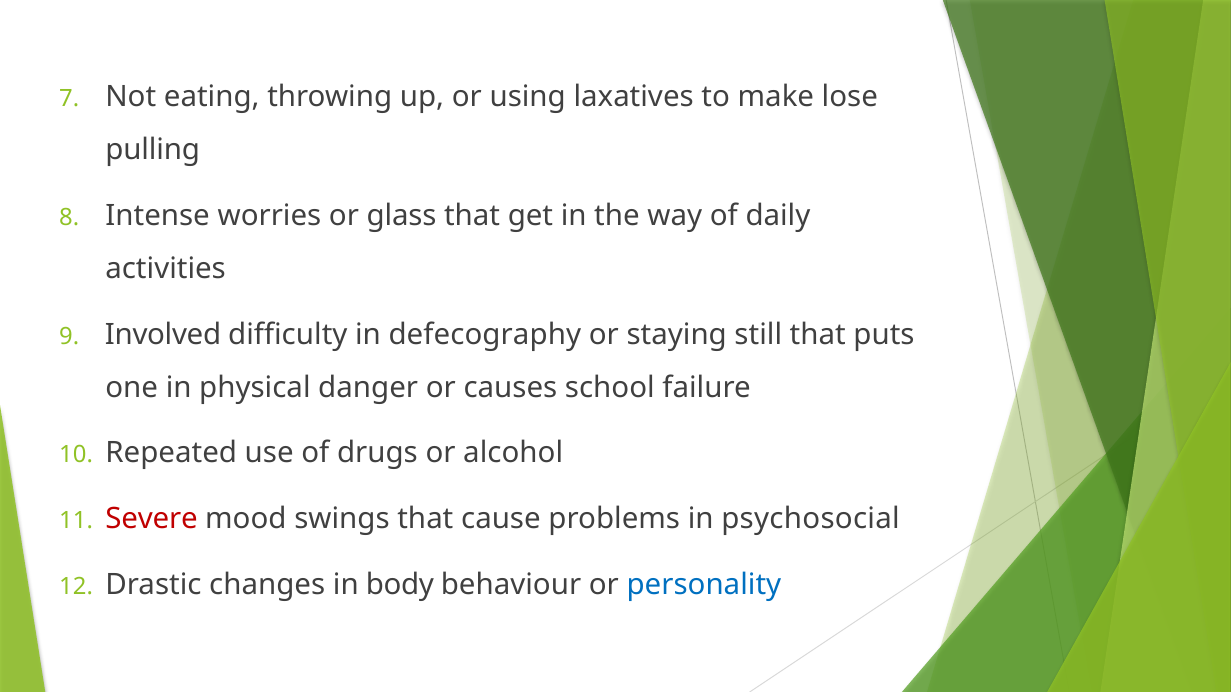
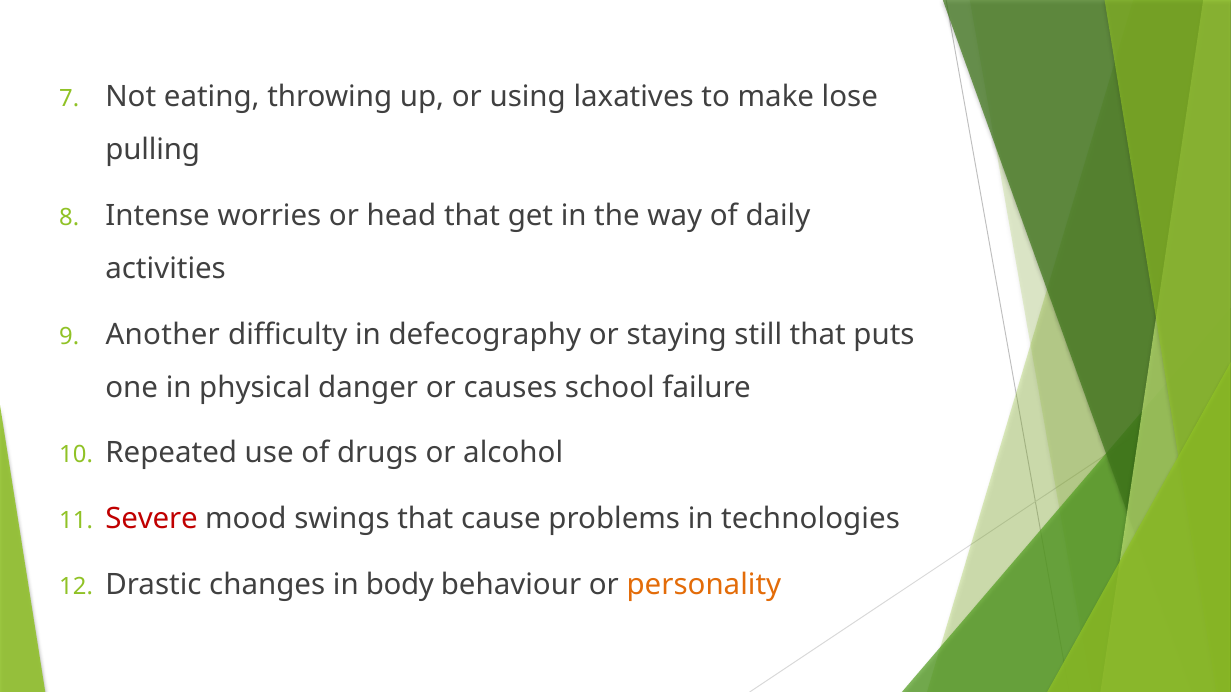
glass: glass -> head
Involved: Involved -> Another
psychosocial: psychosocial -> technologies
personality colour: blue -> orange
